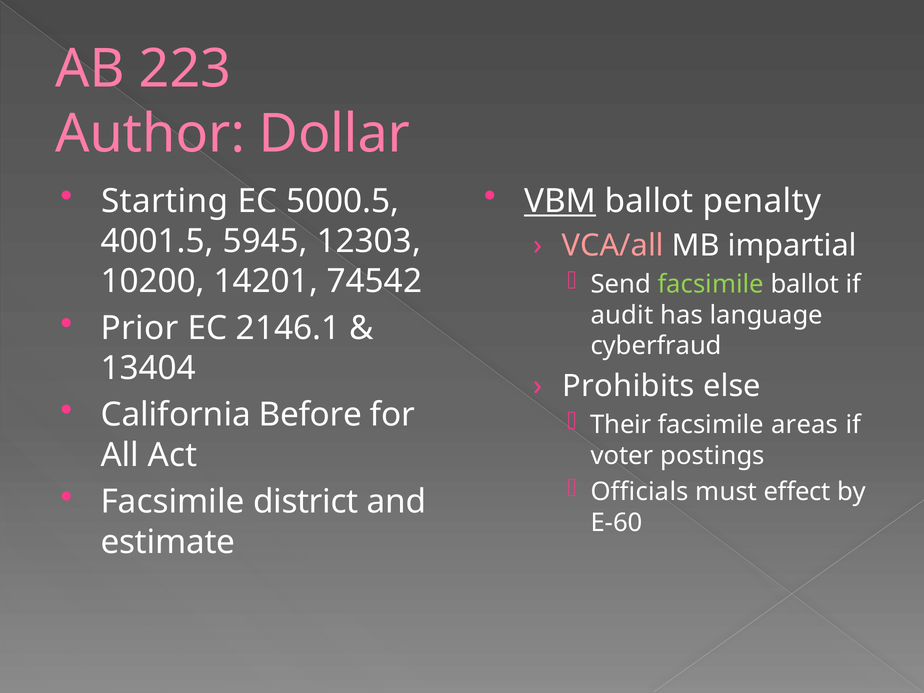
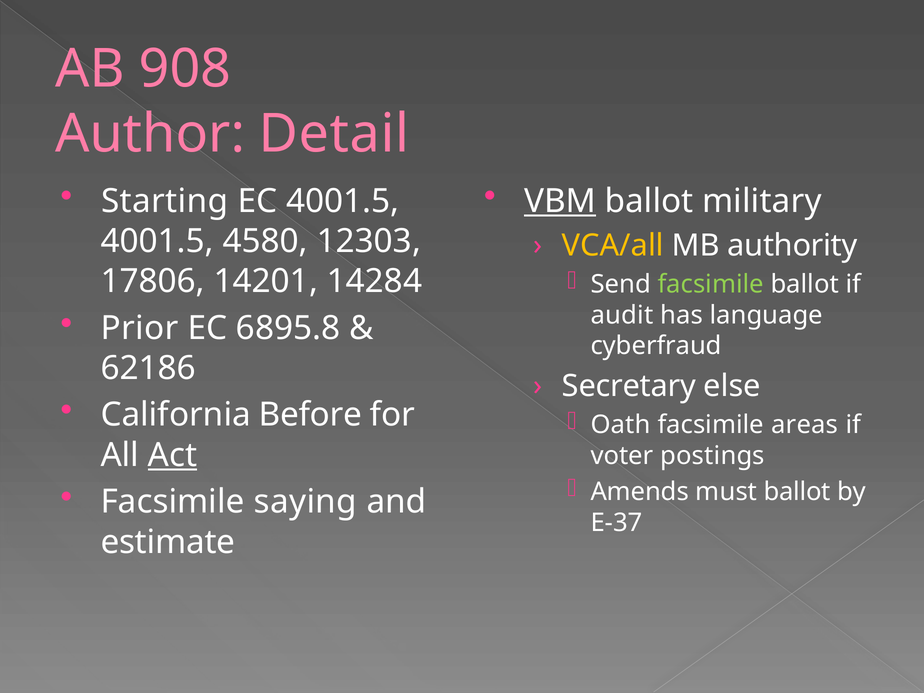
223: 223 -> 908
Dollar: Dollar -> Detail
EC 5000.5: 5000.5 -> 4001.5
penalty: penalty -> military
5945: 5945 -> 4580
VCA/all colour: pink -> yellow
impartial: impartial -> authority
10200: 10200 -> 17806
74542: 74542 -> 14284
2146.1: 2146.1 -> 6895.8
13404: 13404 -> 62186
Prohibits: Prohibits -> Secretary
Their: Their -> Oath
Act underline: none -> present
Officials: Officials -> Amends
must effect: effect -> ballot
district: district -> saying
E-60: E-60 -> E-37
